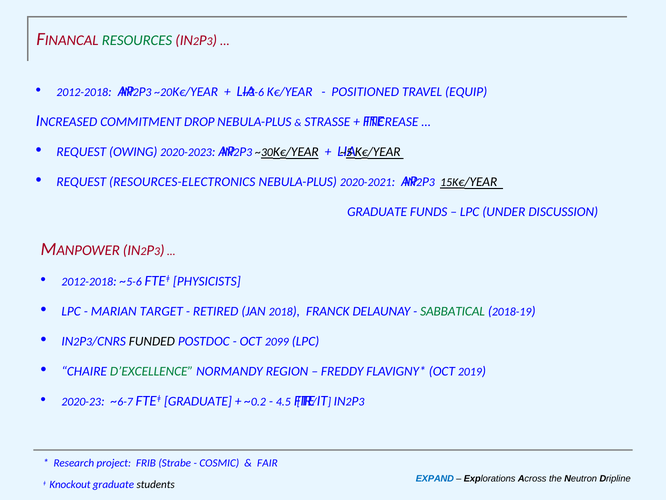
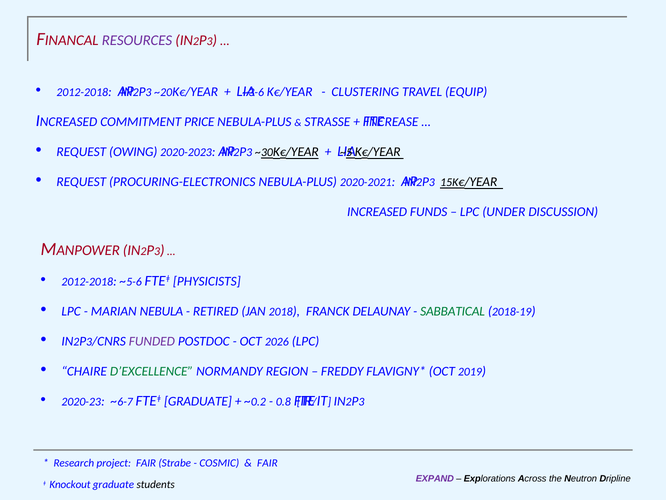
RESOURCES colour: green -> purple
POSITIONED: POSITIONED -> CLUSTERING
DROP: DROP -> PRICE
RESOURCES-ELECTRONICS: RESOURCES-ELECTRONICS -> PROCURING-ELECTRONICS
GRADUATE at (377, 212): GRADUATE -> INCREASED
TARGET: TARGET -> NEBULA
FUNDED colour: black -> purple
2099: 2099 -> 2026
4.5: 4.5 -> 0.8
project FRIB: FRIB -> FAIR
EXPAND colour: blue -> purple
